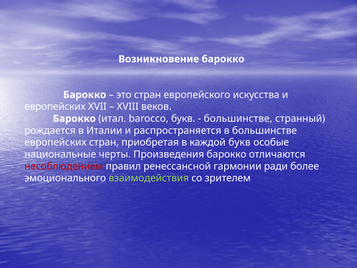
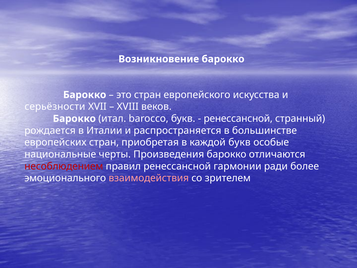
европейских at (55, 107): европейских -> серьёзности
большинстве at (238, 119): большинстве -> ренессансной
взаимодействия colour: light green -> pink
